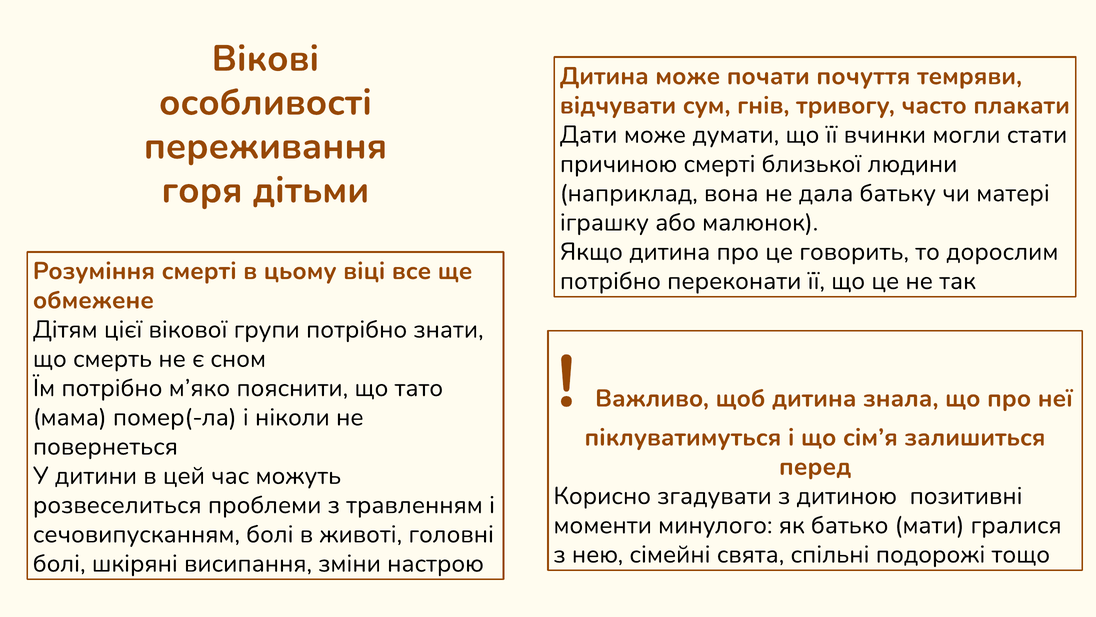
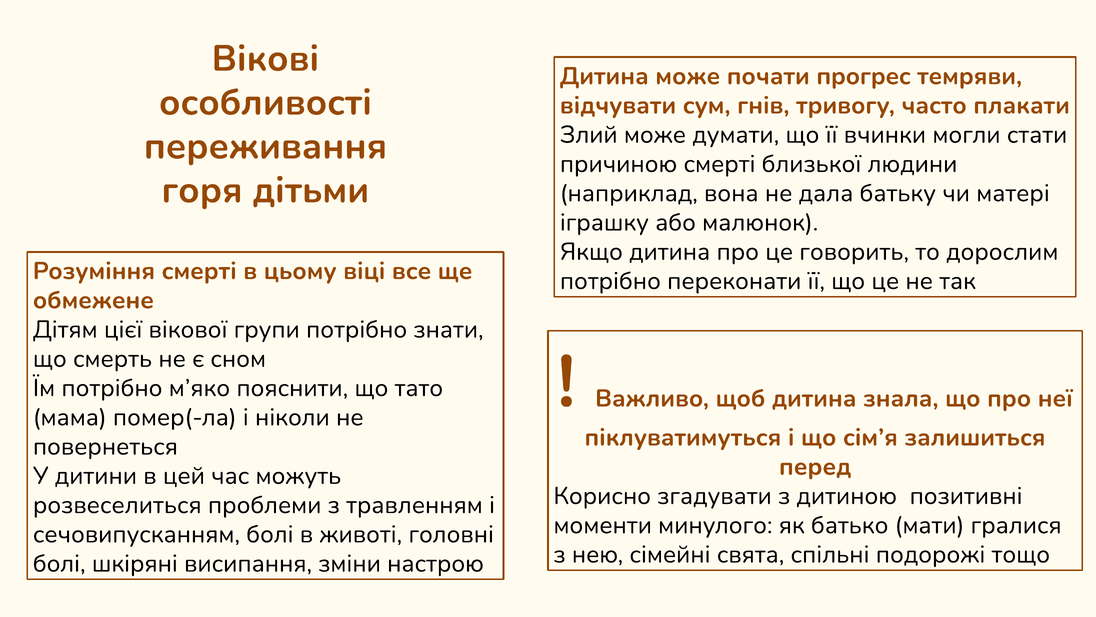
почуття: почуття -> прогрес
Дати: Дати -> Злий
